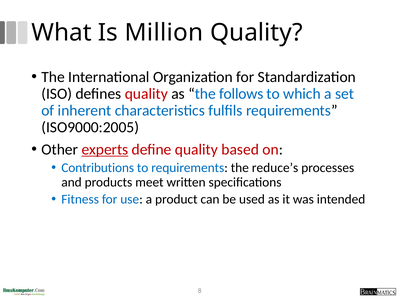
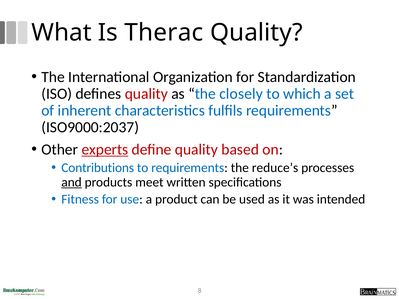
Million: Million -> Therac
follows: follows -> closely
ISO9000:2005: ISO9000:2005 -> ISO9000:2037
and underline: none -> present
